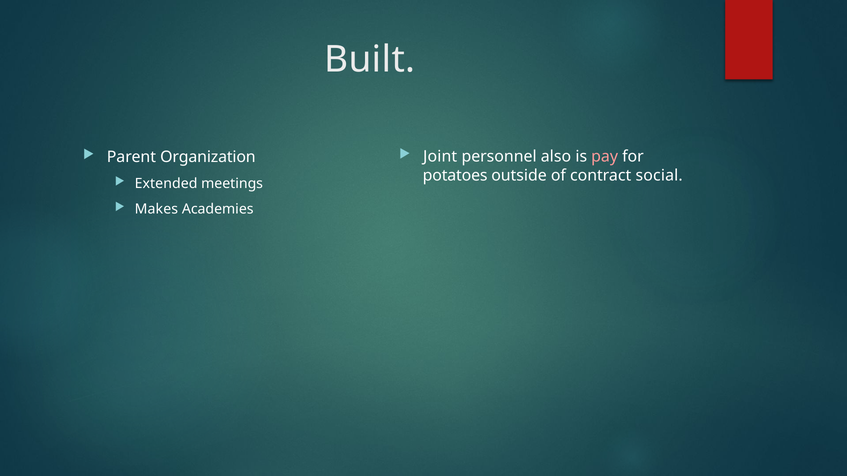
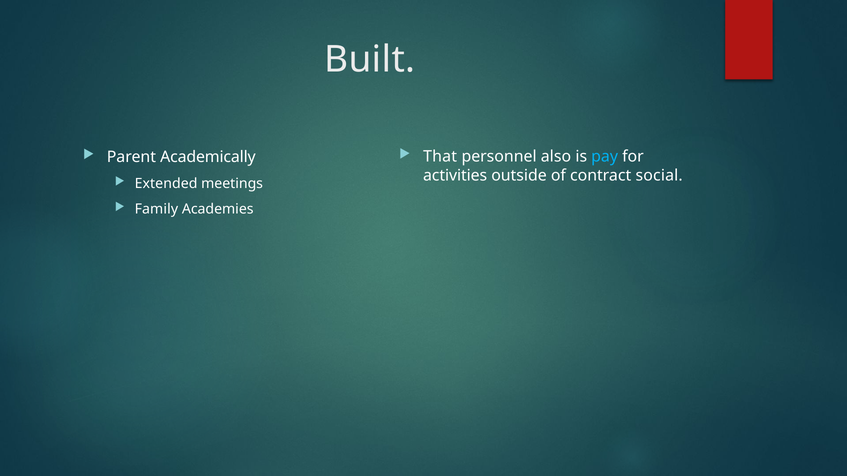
Joint: Joint -> That
pay colour: pink -> light blue
Organization: Organization -> Academically
potatoes: potatoes -> activities
Makes: Makes -> Family
